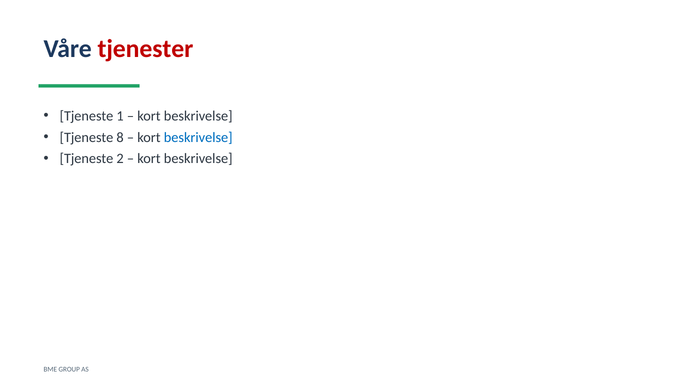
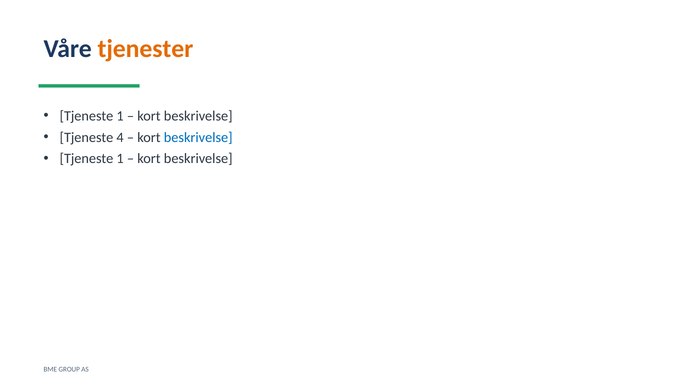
tjenester colour: red -> orange
8: 8 -> 4
2 at (120, 159): 2 -> 1
